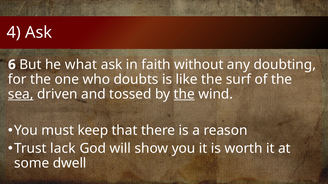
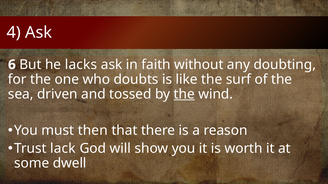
what: what -> lacks
sea underline: present -> none
keep: keep -> then
